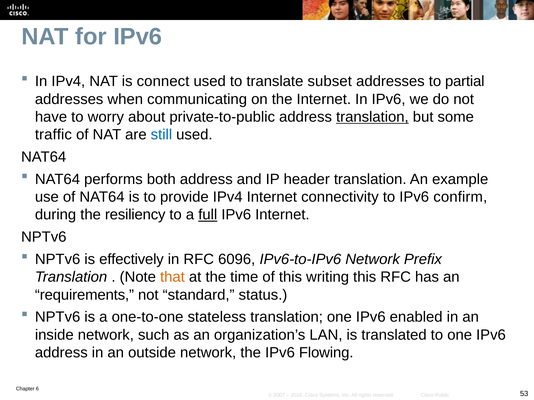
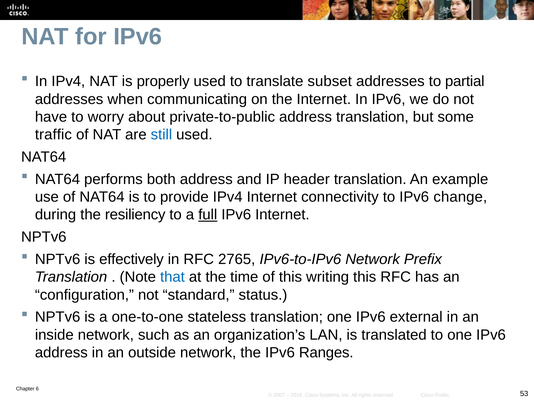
connect: connect -> properly
translation at (372, 117) underline: present -> none
confirm: confirm -> change
6096: 6096 -> 2765
that colour: orange -> blue
requirements: requirements -> configuration
enabled: enabled -> external
Flowing: Flowing -> Ranges
